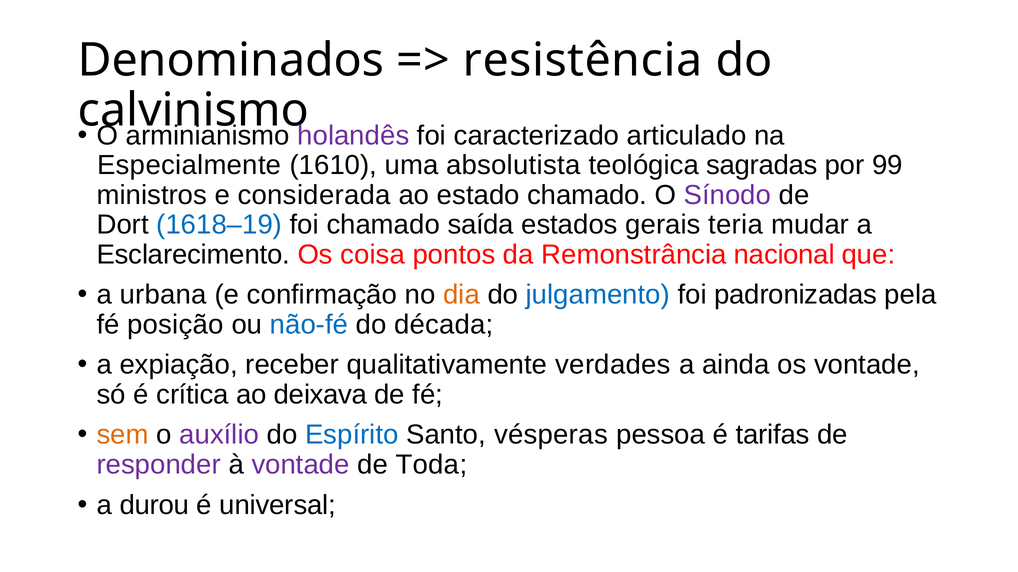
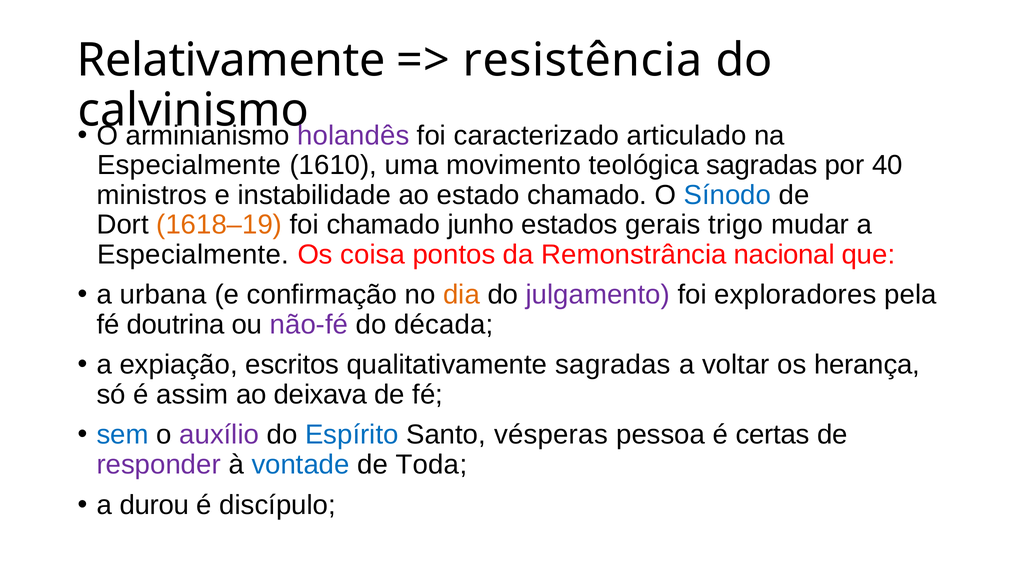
Denominados: Denominados -> Relativamente
absolutista: absolutista -> movimento
99: 99 -> 40
considerada: considerada -> instabilidade
Sínodo colour: purple -> blue
1618–19 colour: blue -> orange
saída: saída -> junho
teria: teria -> trigo
Esclarecimento at (193, 255): Esclarecimento -> Especialmente
julgamento colour: blue -> purple
padronizadas: padronizadas -> exploradores
posição: posição -> doutrina
não-fé colour: blue -> purple
receber: receber -> escritos
qualitativamente verdades: verdades -> sagradas
ainda: ainda -> voltar
os vontade: vontade -> herança
crítica: crítica -> assim
sem colour: orange -> blue
tarifas: tarifas -> certas
vontade at (301, 465) colour: purple -> blue
universal: universal -> discípulo
